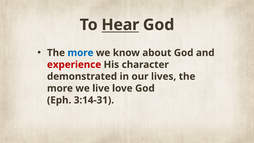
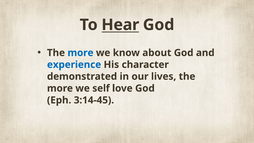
experience colour: red -> blue
live: live -> self
3:14-31: 3:14-31 -> 3:14-45
